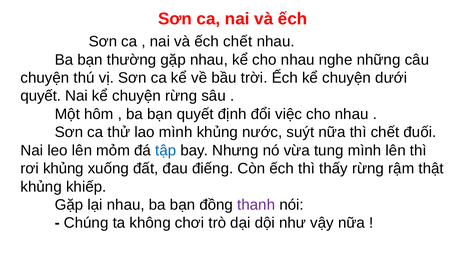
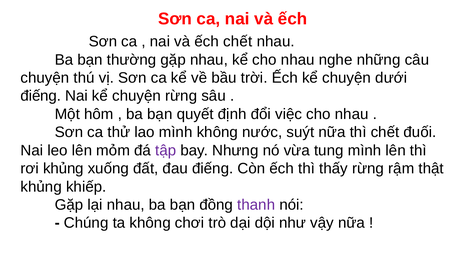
quyết at (41, 96): quyết -> điếng
mình khủng: khủng -> không
tập colour: blue -> purple
